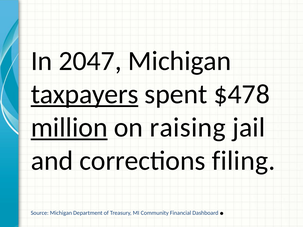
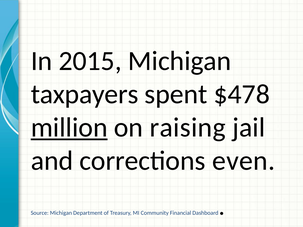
2047: 2047 -> 2015
taxpayers underline: present -> none
filing: filing -> even
